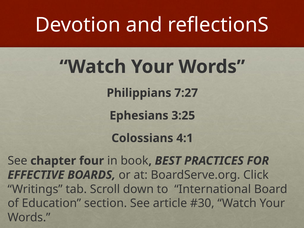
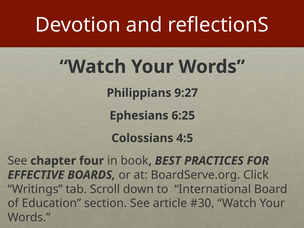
7:27: 7:27 -> 9:27
3:25: 3:25 -> 6:25
4:1: 4:1 -> 4:5
